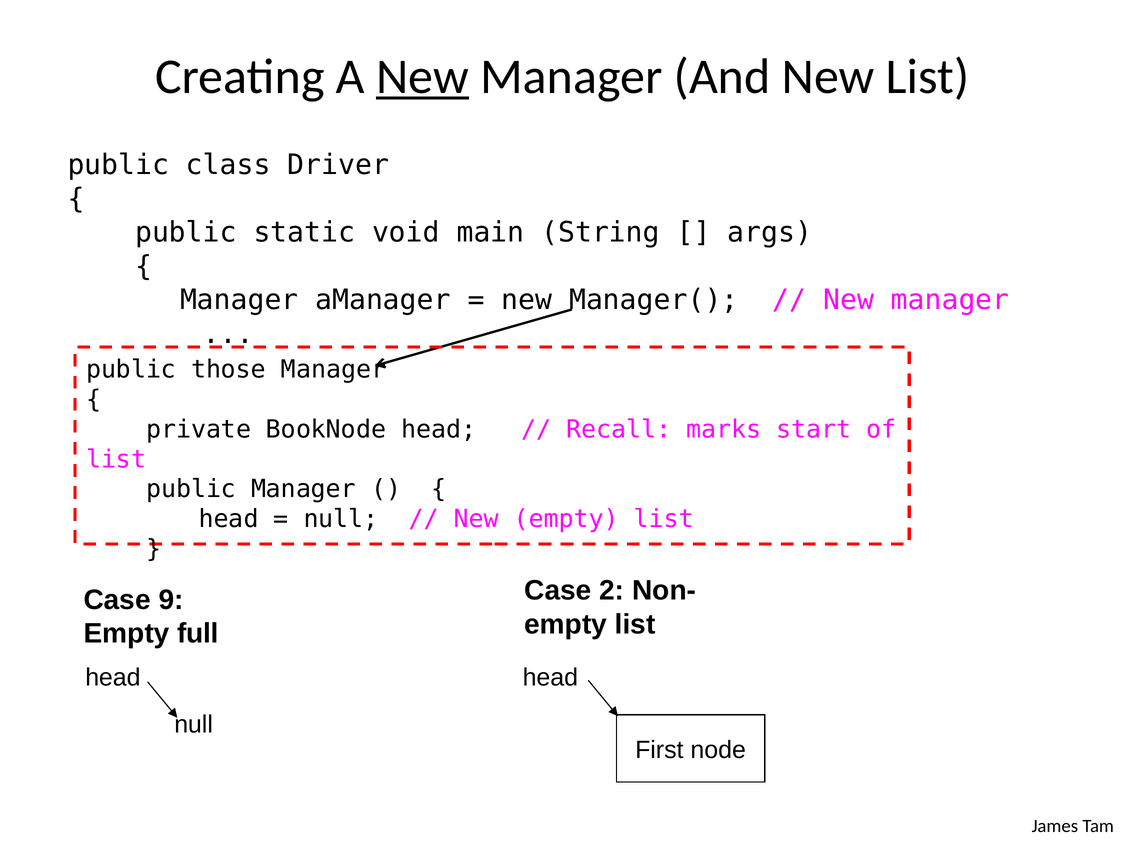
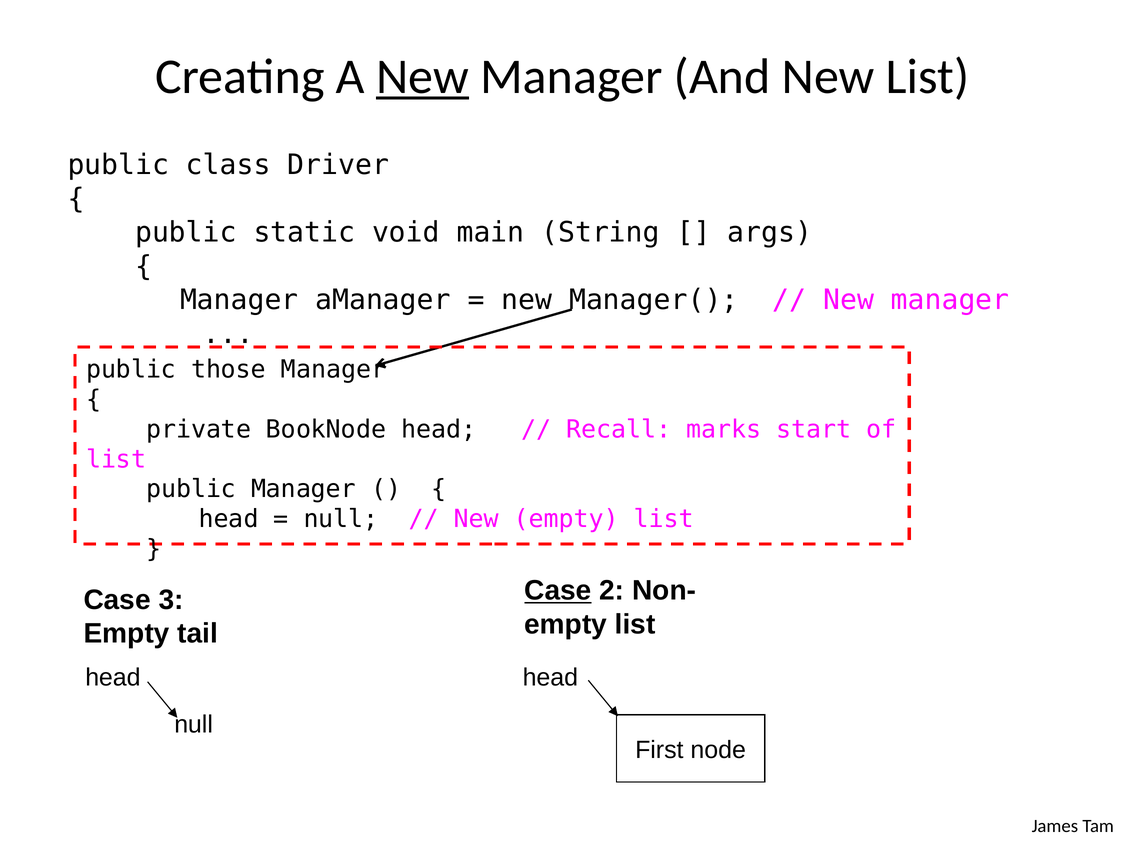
Case at (558, 590) underline: none -> present
9: 9 -> 3
full: full -> tail
